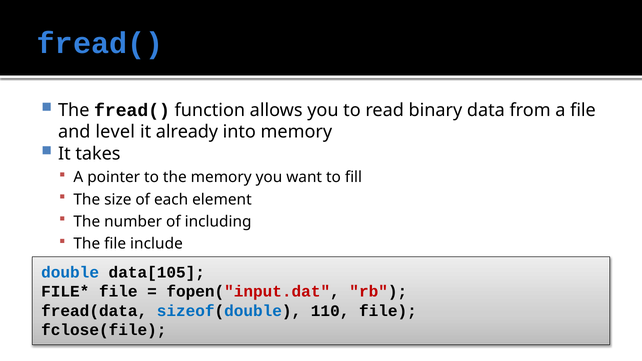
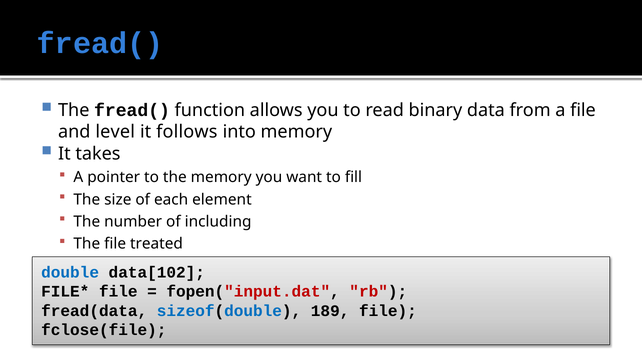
already: already -> follows
include: include -> treated
data[105: data[105 -> data[102
110: 110 -> 189
